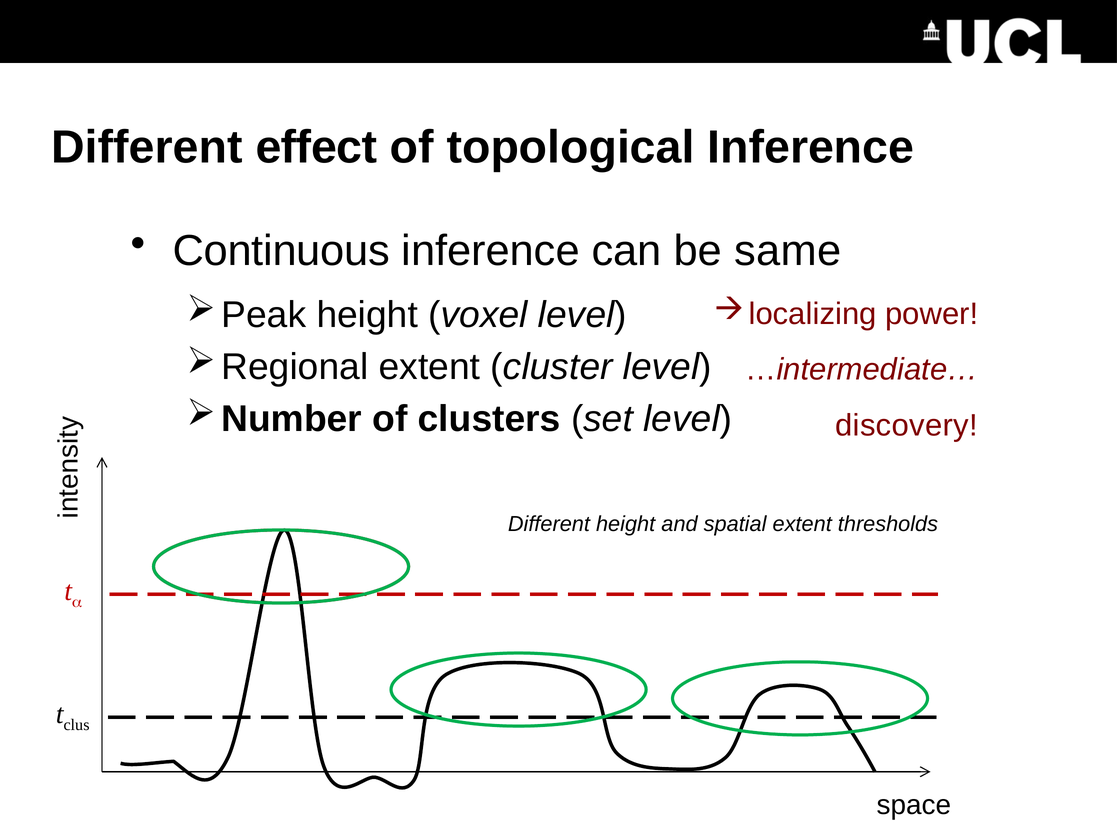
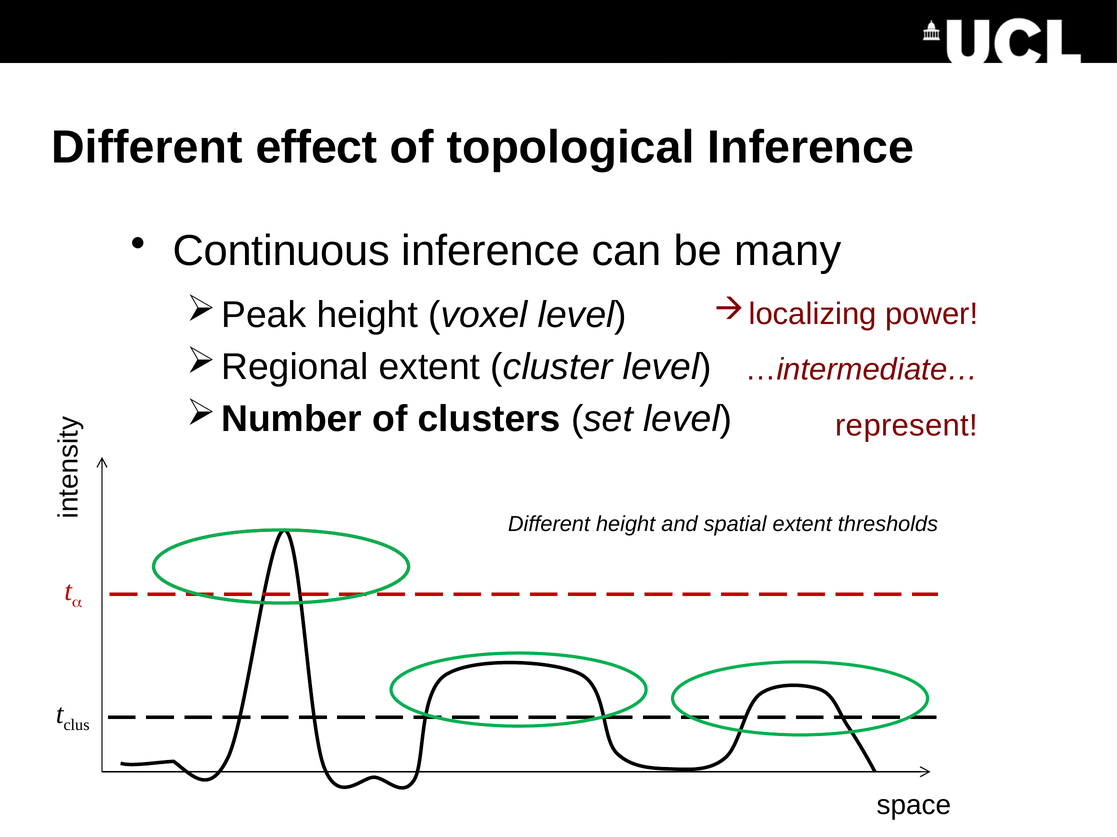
same: same -> many
discovery: discovery -> represent
